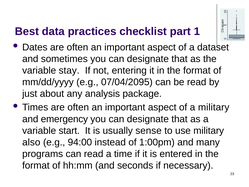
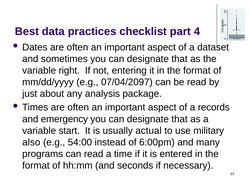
part 1: 1 -> 4
stay: stay -> right
07/04/2095: 07/04/2095 -> 07/04/2097
a military: military -> records
sense: sense -> actual
94:00: 94:00 -> 54:00
1:00pm: 1:00pm -> 6:00pm
